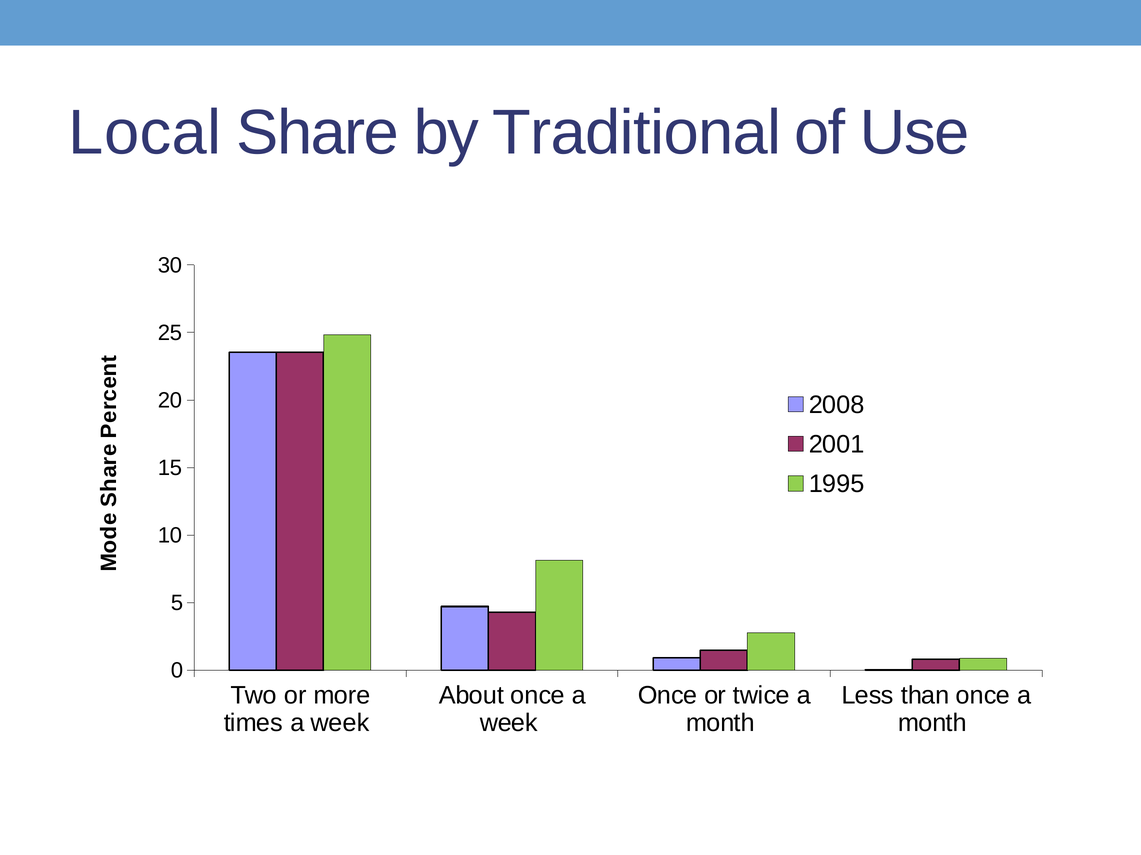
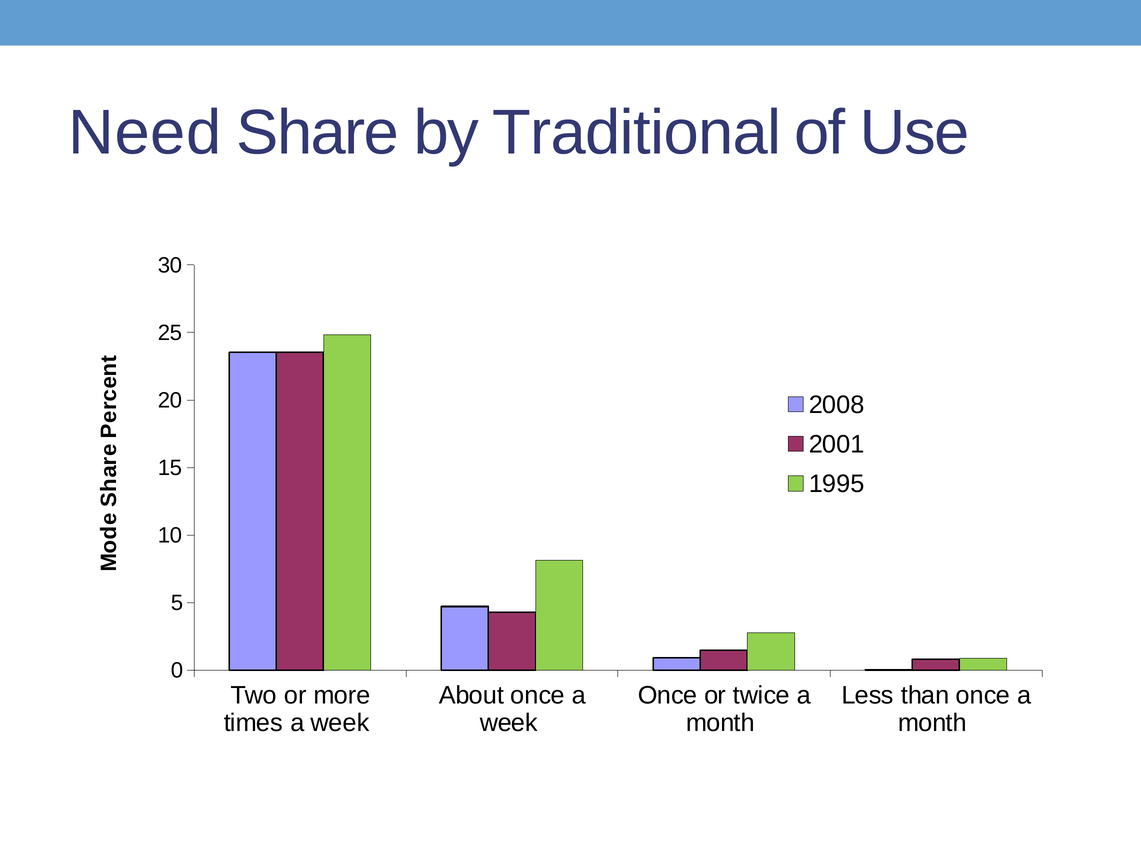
Local: Local -> Need
